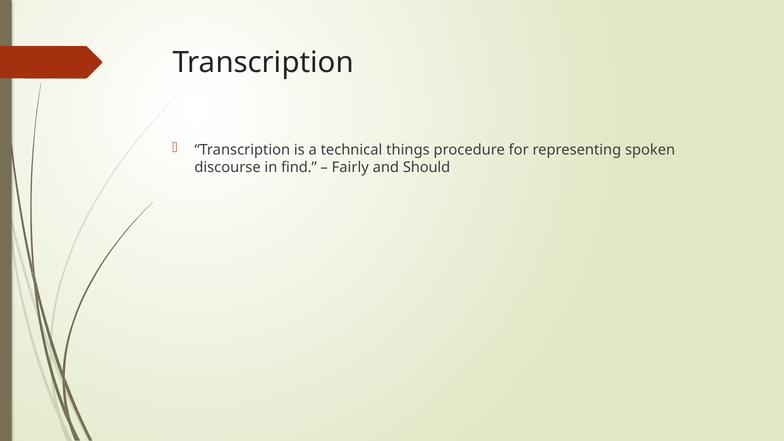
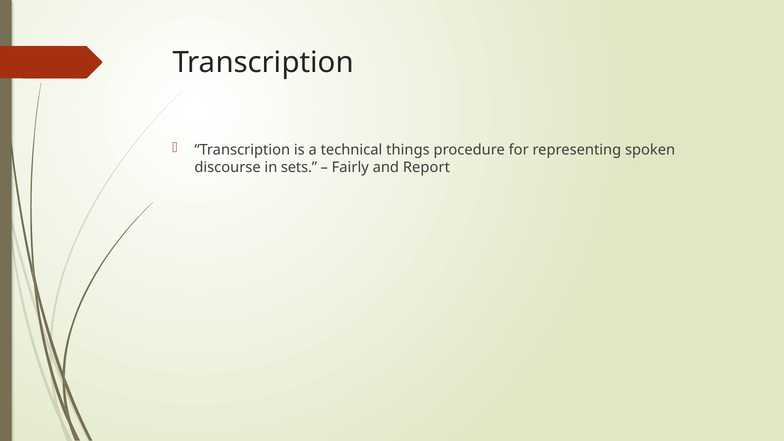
find: find -> sets
Should: Should -> Report
